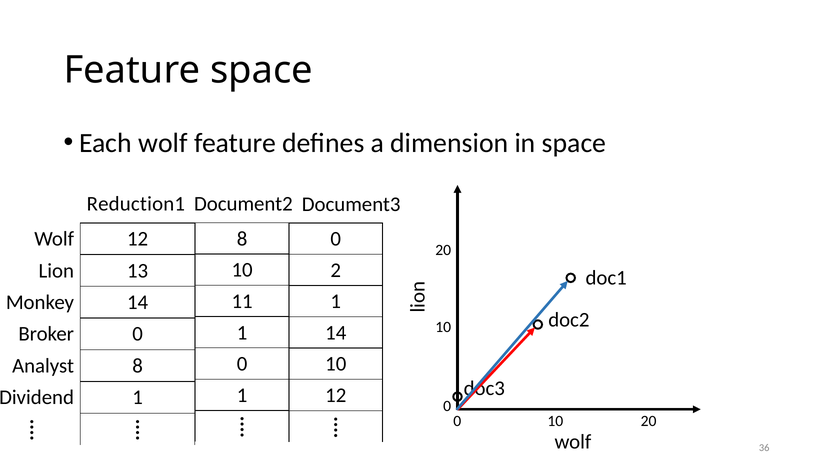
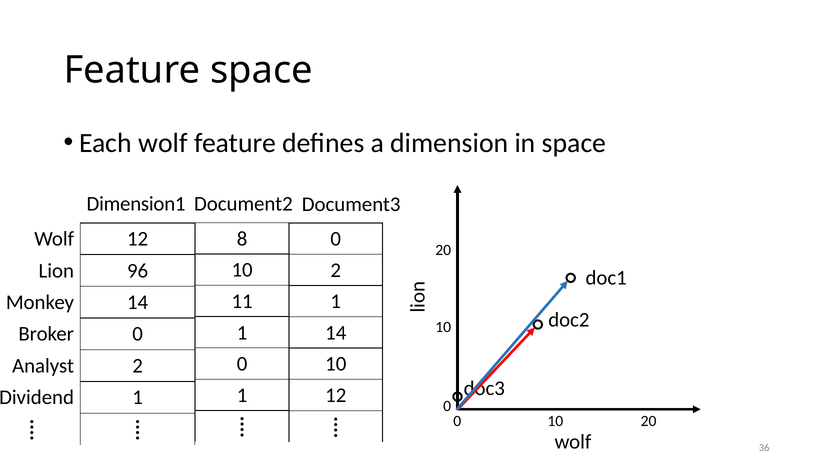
Reduction1: Reduction1 -> Dimension1
13: 13 -> 96
Analyst 8: 8 -> 2
